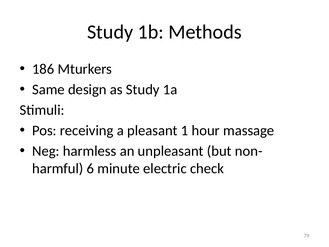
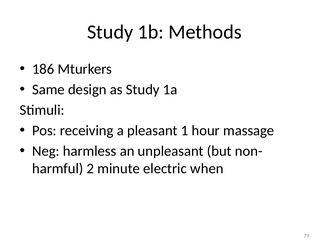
6: 6 -> 2
check: check -> when
